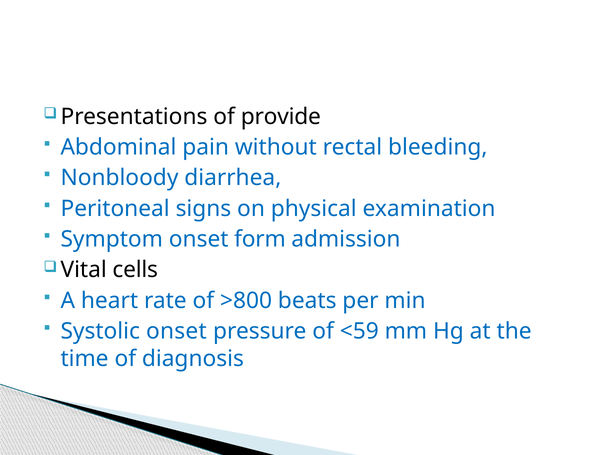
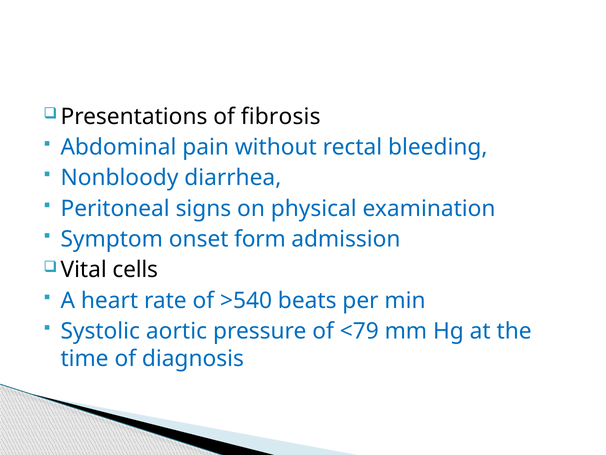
provide: provide -> fibrosis
>800: >800 -> >540
Systolic onset: onset -> aortic
<59: <59 -> <79
